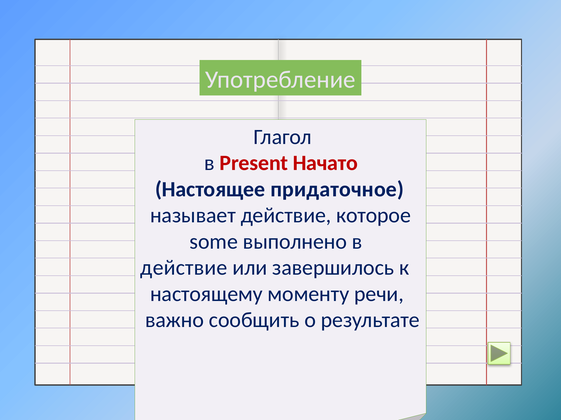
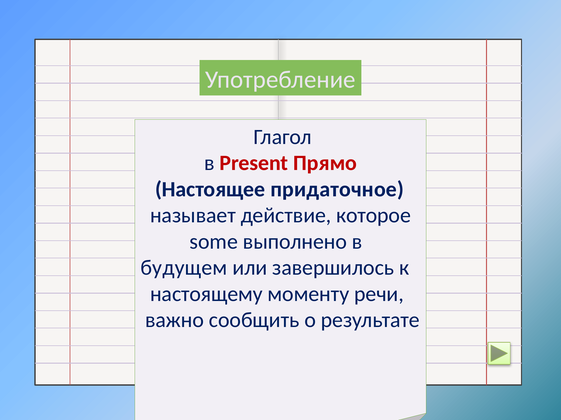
Начато: Начато -> Прямо
действие at (184, 268): действие -> будущем
